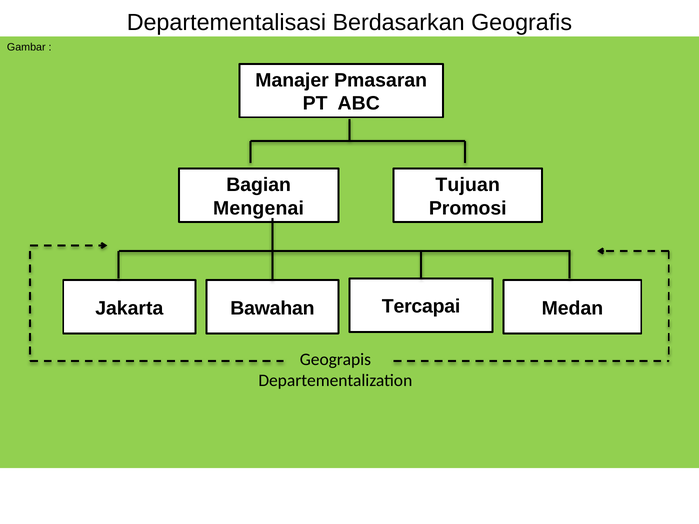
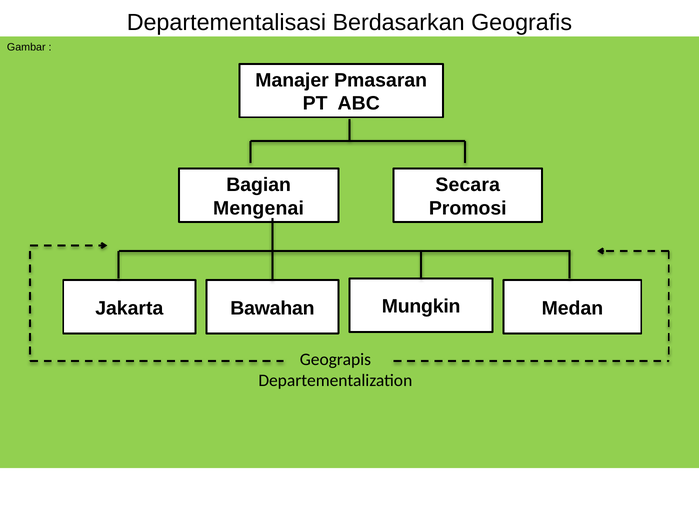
Tujuan: Tujuan -> Secara
Tercapai: Tercapai -> Mungkin
